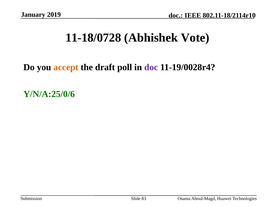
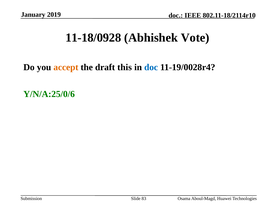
11-18/0728: 11-18/0728 -> 11-18/0928
poll: poll -> this
doc at (151, 67) colour: purple -> blue
